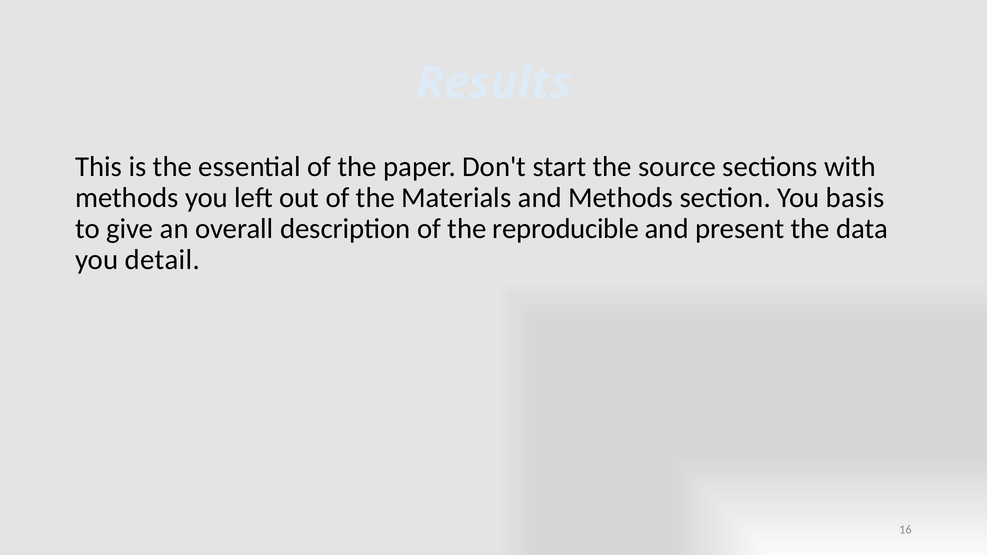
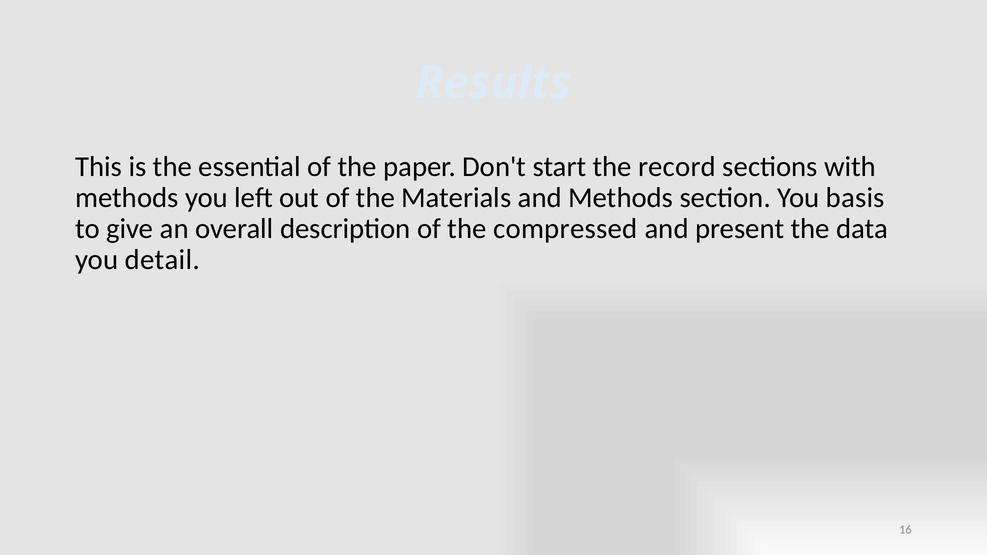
source: source -> record
reproducible: reproducible -> compressed
